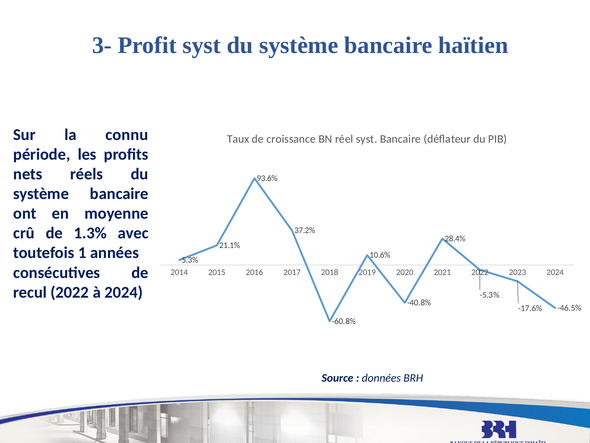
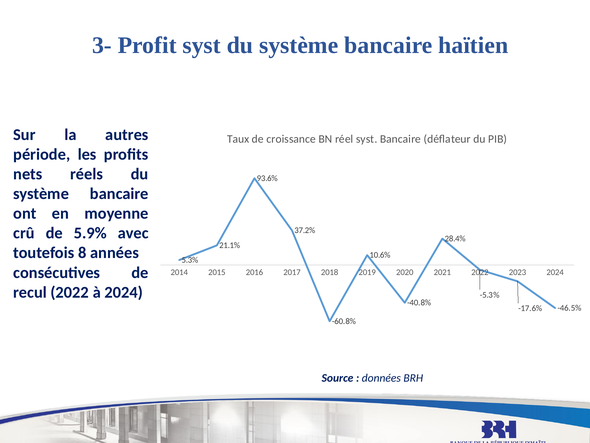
connu: connu -> autres
1.3%: 1.3% -> 5.9%
1: 1 -> 8
